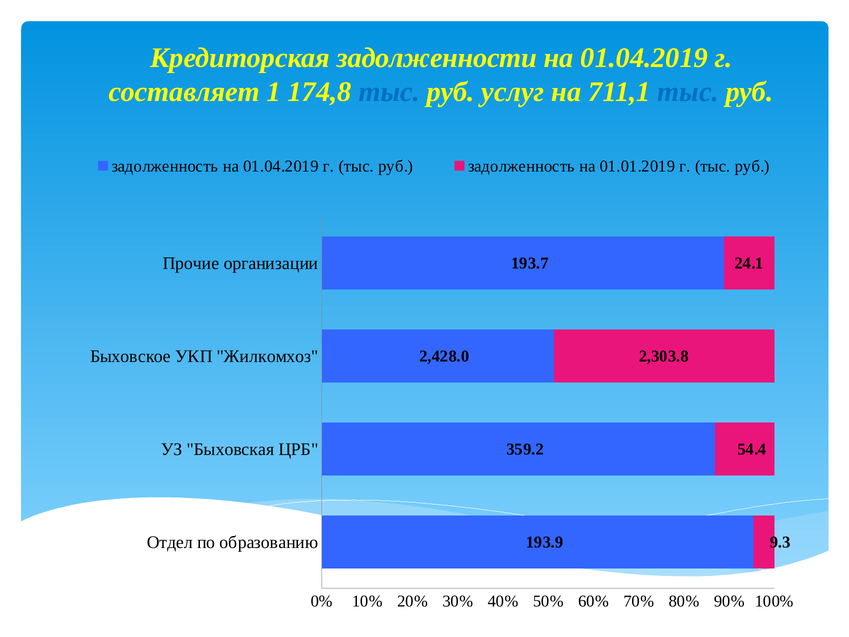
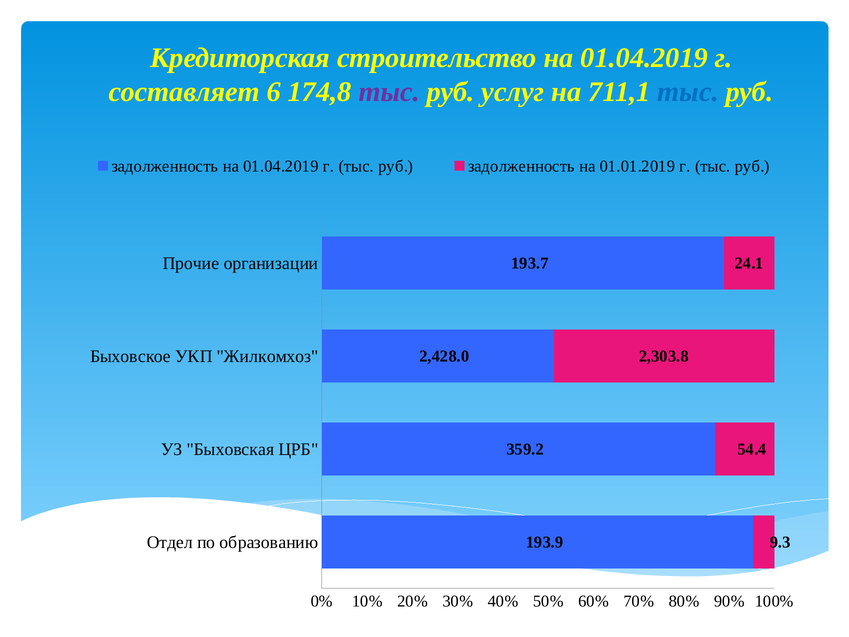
задолженности: задолженности -> строительство
1: 1 -> 6
тыс at (389, 92) colour: blue -> purple
